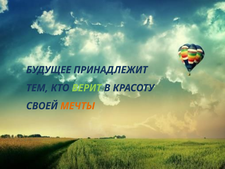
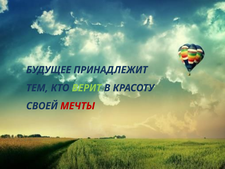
МЕЧТЫ colour: orange -> red
